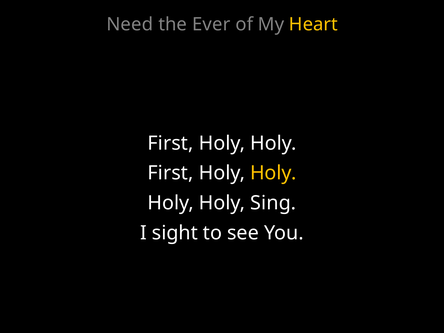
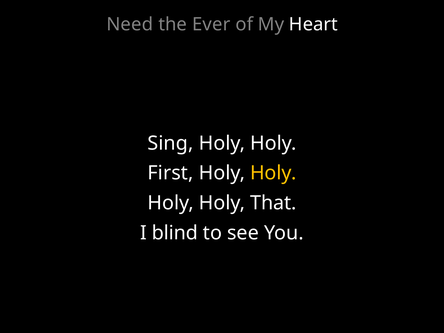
Heart colour: yellow -> white
First at (170, 143): First -> Sing
Sing: Sing -> That
sight: sight -> blind
